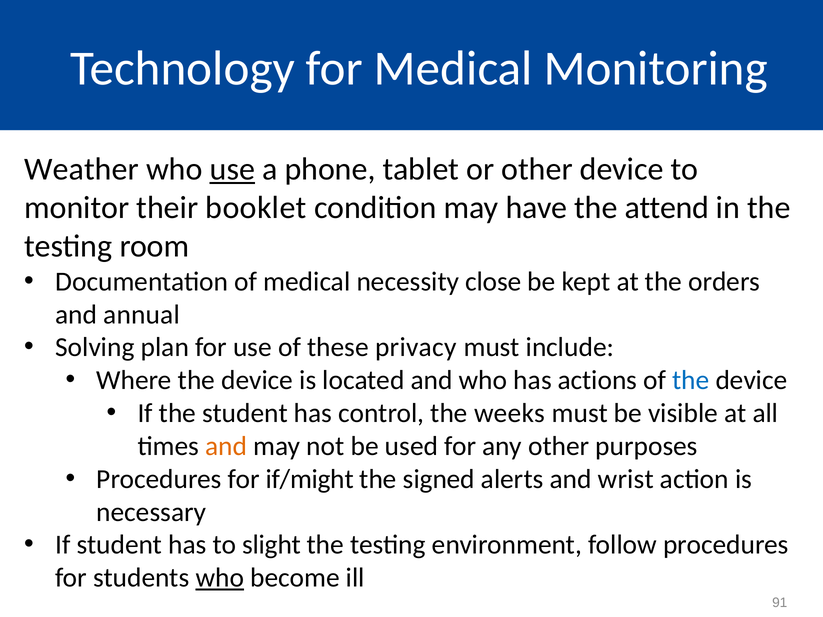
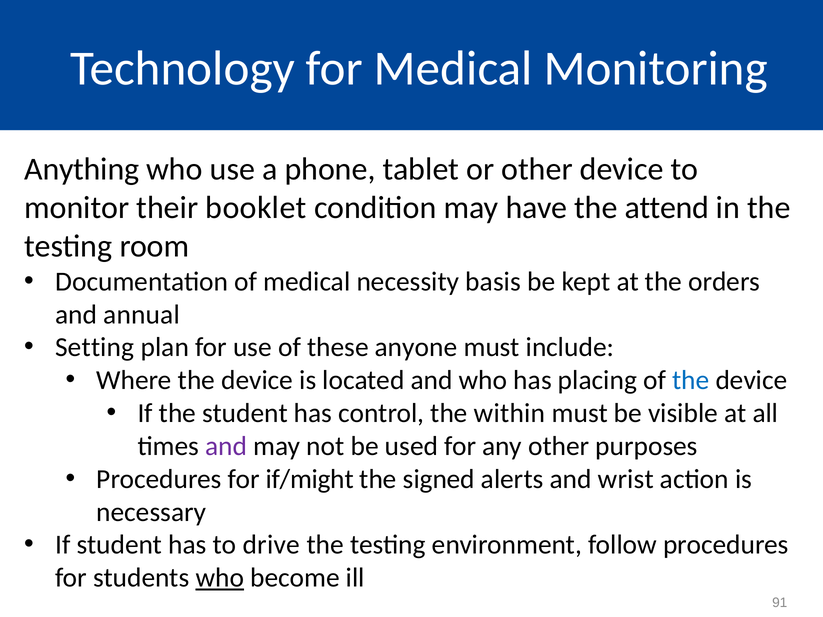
Weather: Weather -> Anything
use at (232, 169) underline: present -> none
close: close -> basis
Solving: Solving -> Setting
privacy: privacy -> anyone
actions: actions -> placing
weeks: weeks -> within
and at (226, 446) colour: orange -> purple
slight: slight -> drive
